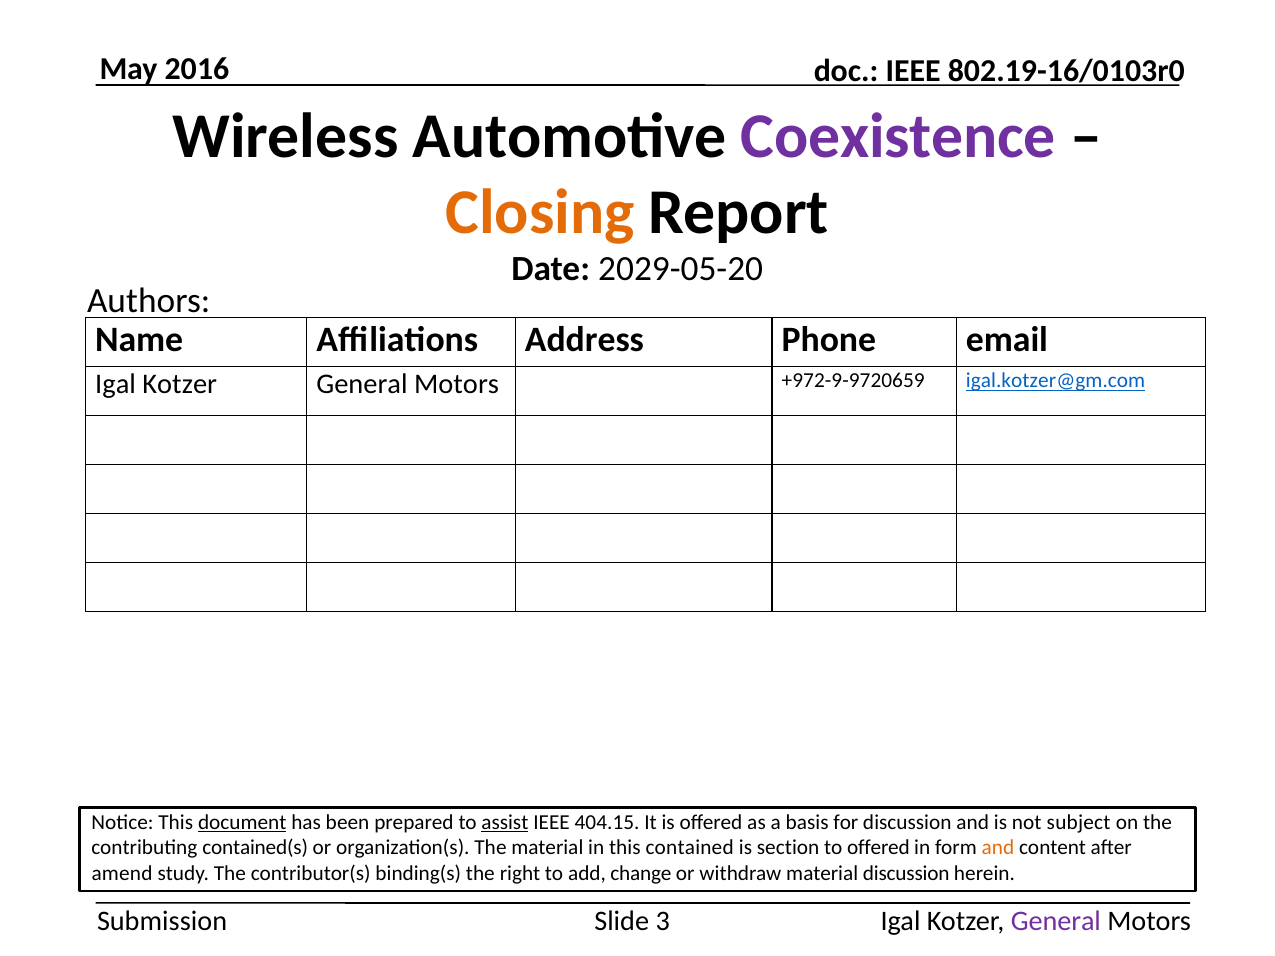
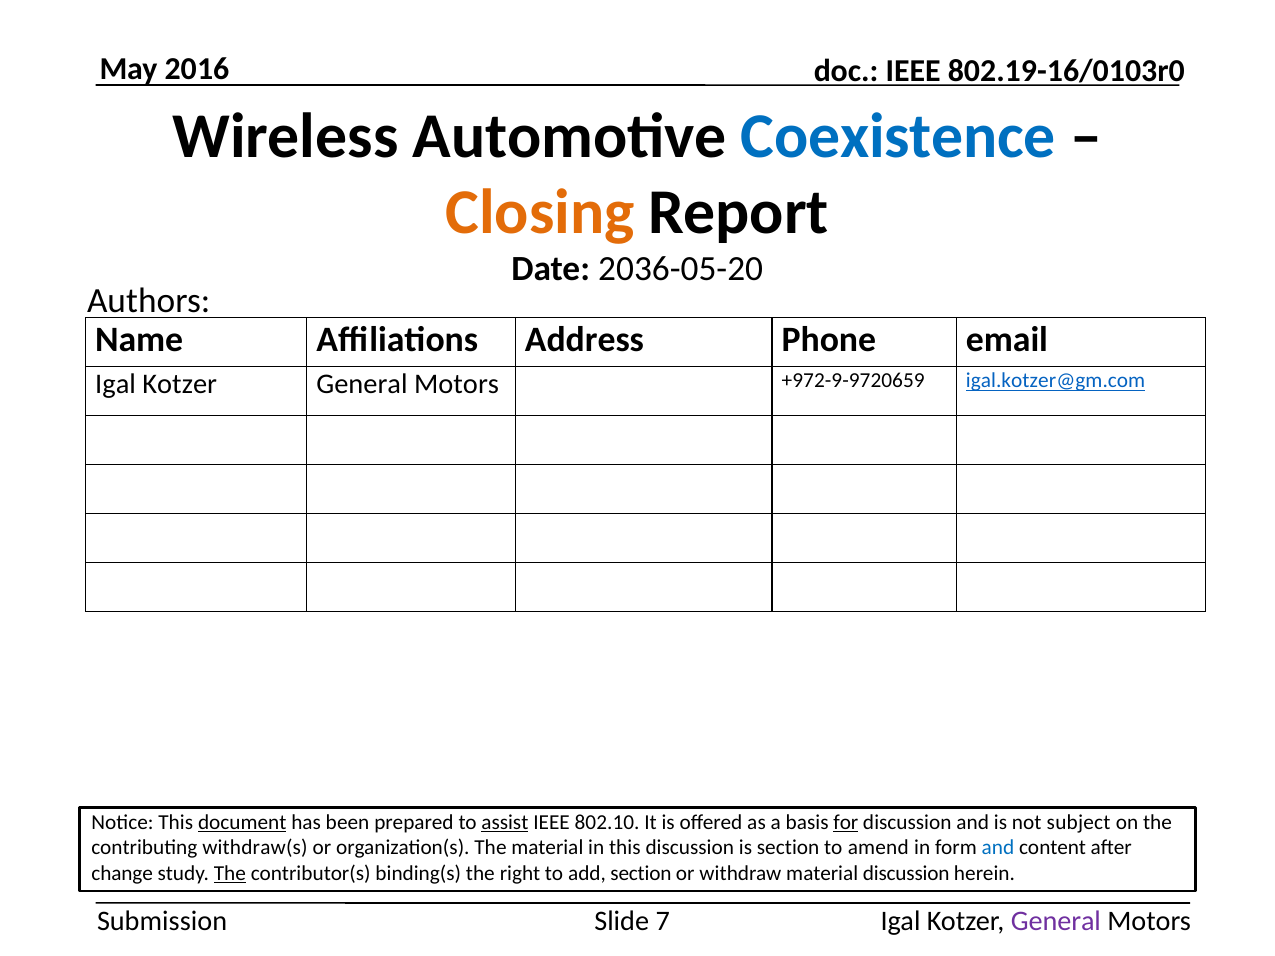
Coexistence colour: purple -> blue
2029-05-20: 2029-05-20 -> 2036-05-20
404.15: 404.15 -> 802.10
for underline: none -> present
contained(s: contained(s -> withdraw(s
this contained: contained -> discussion
to offered: offered -> amend
and at (998, 848) colour: orange -> blue
amend: amend -> change
The at (230, 873) underline: none -> present
add change: change -> section
3: 3 -> 7
